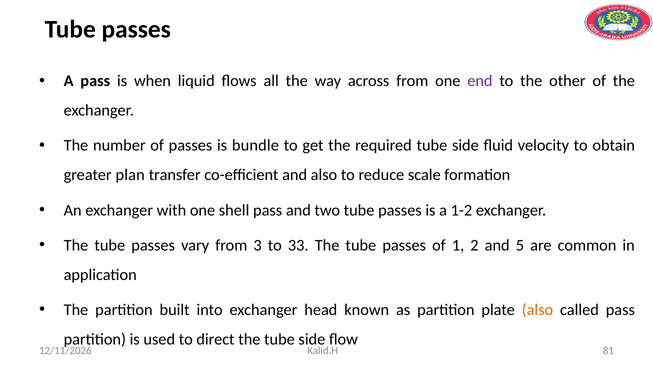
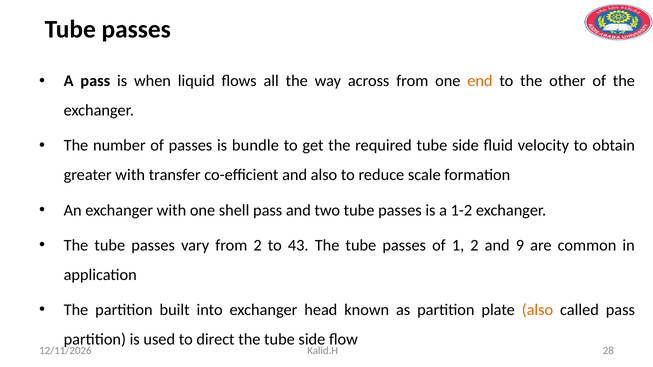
end colour: purple -> orange
greater plan: plan -> with
from 3: 3 -> 2
33: 33 -> 43
5: 5 -> 9
81: 81 -> 28
